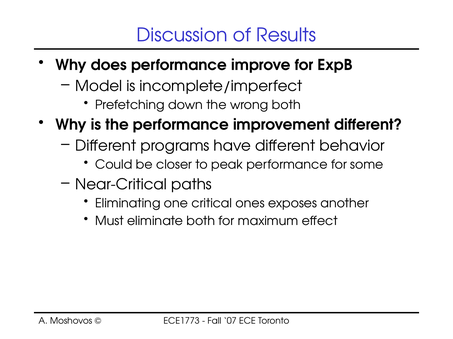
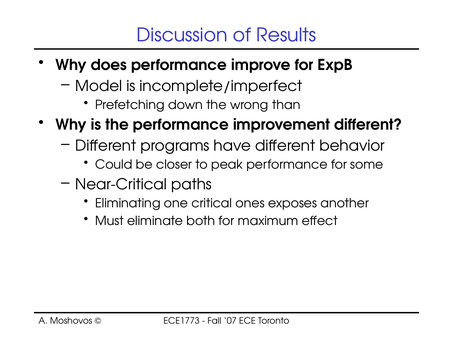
wrong both: both -> than
